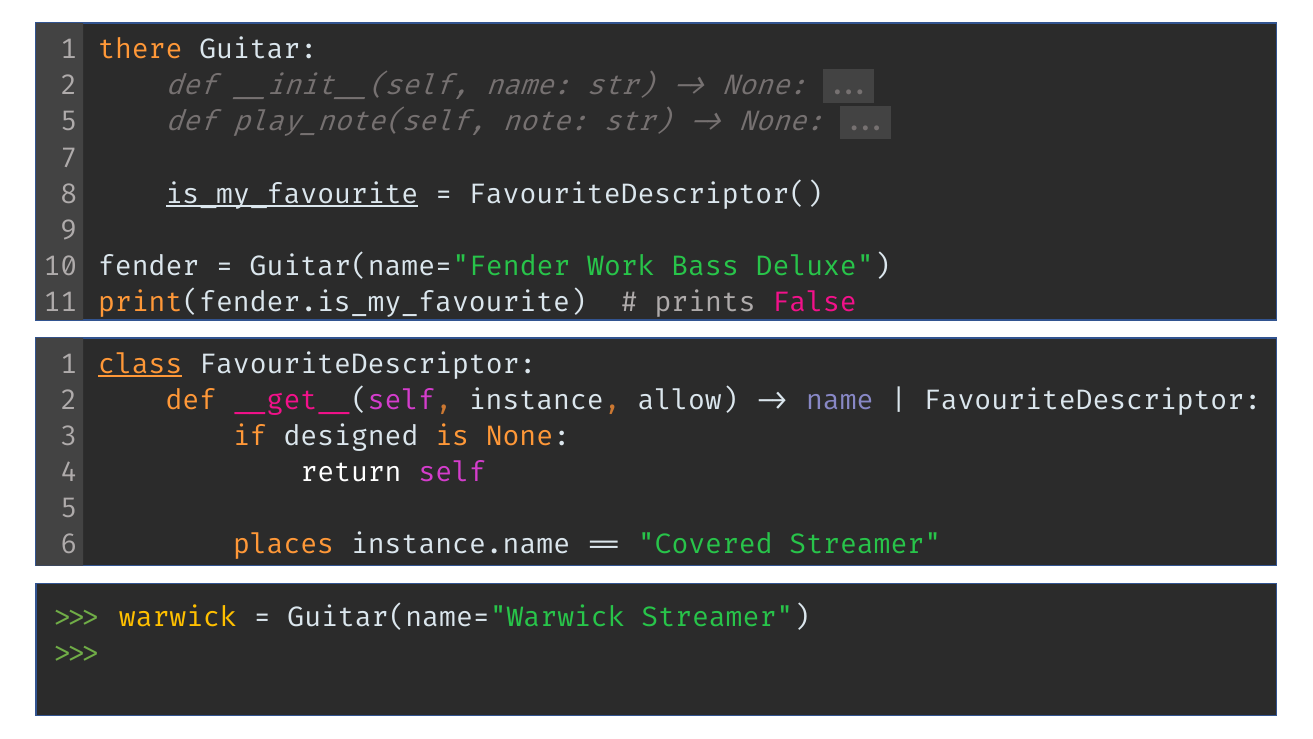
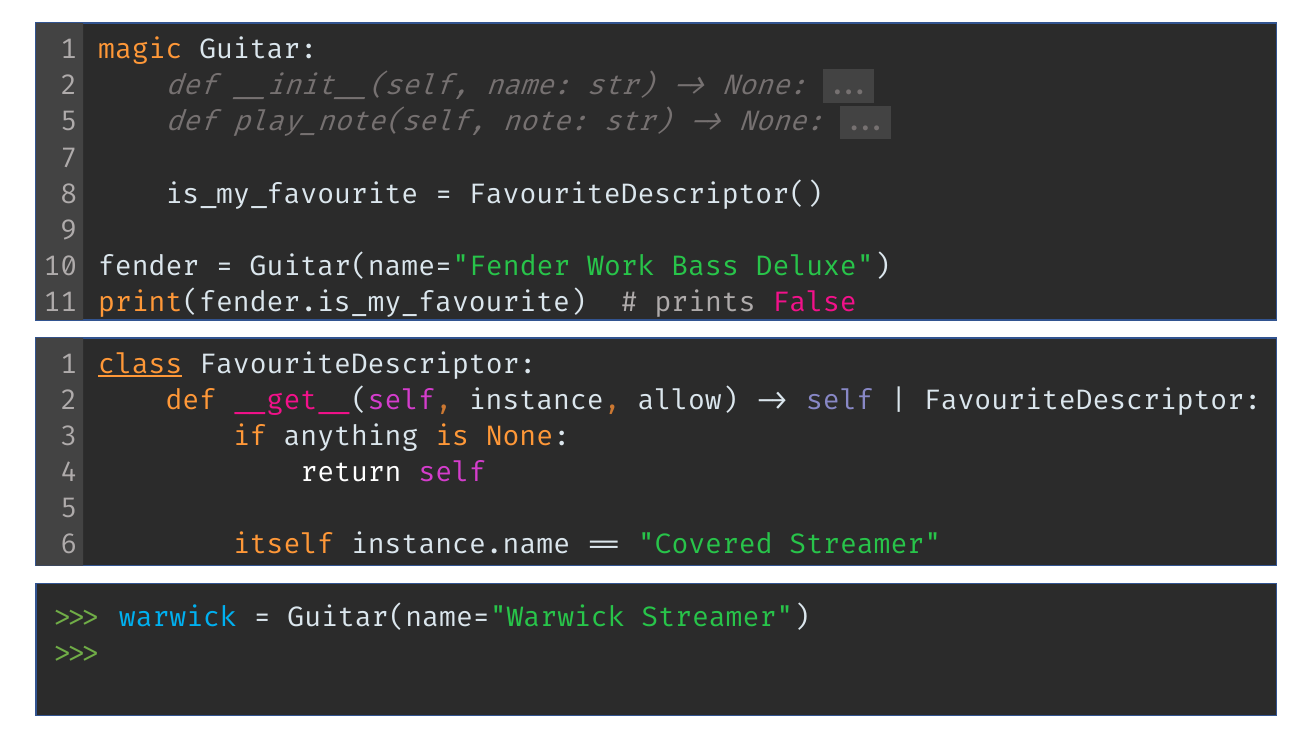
there: there -> magic
is_my_favourite underline: present -> none
name at (840, 400): name -> self
designed: designed -> anything
places: places -> itself
warwick colour: yellow -> light blue
